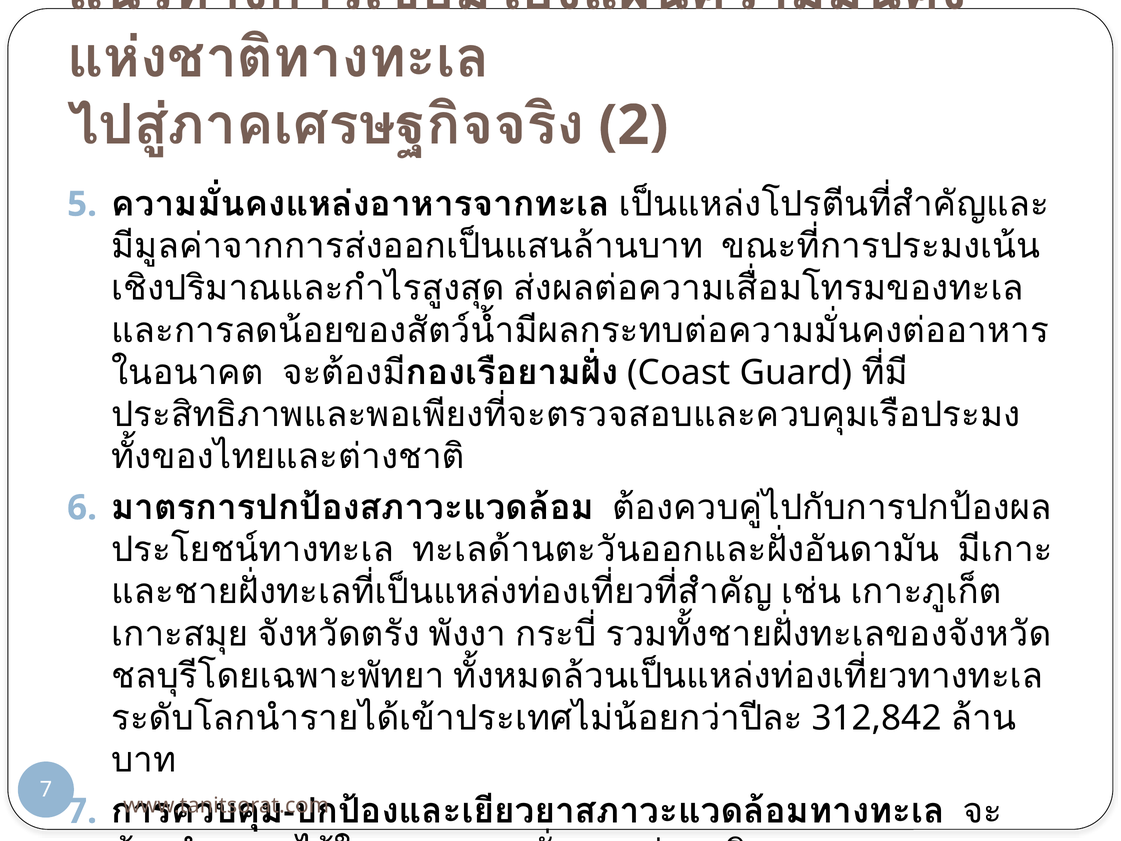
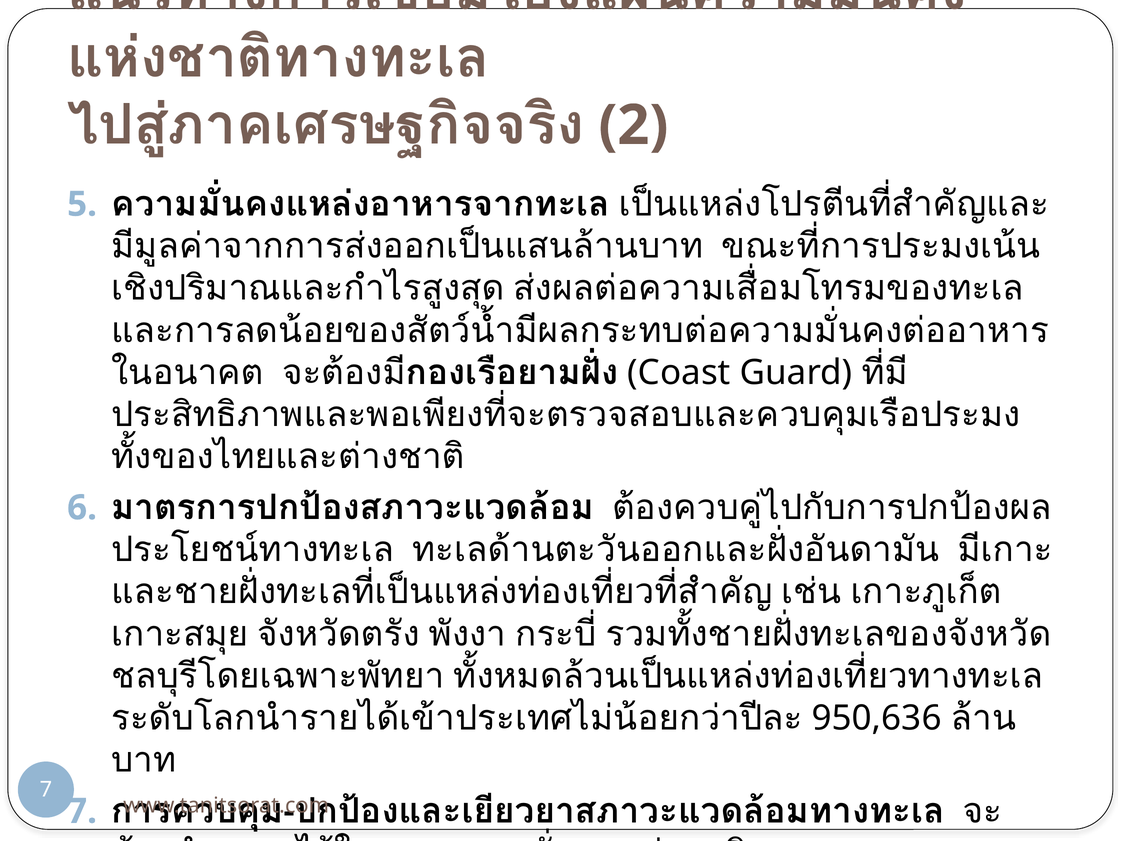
312,842: 312,842 -> 950,636
